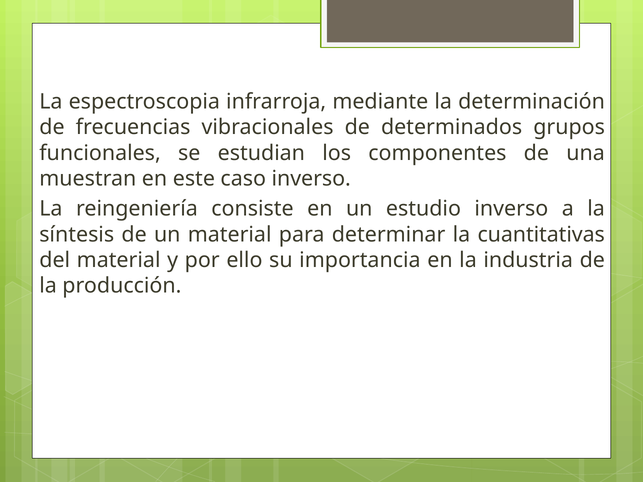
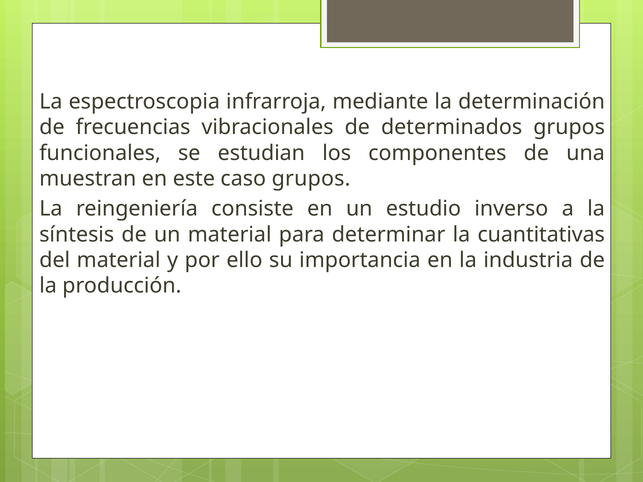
caso inverso: inverso -> grupos
